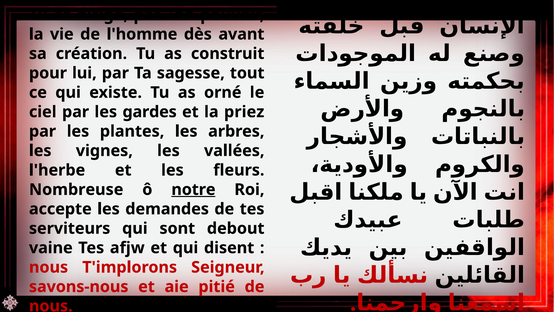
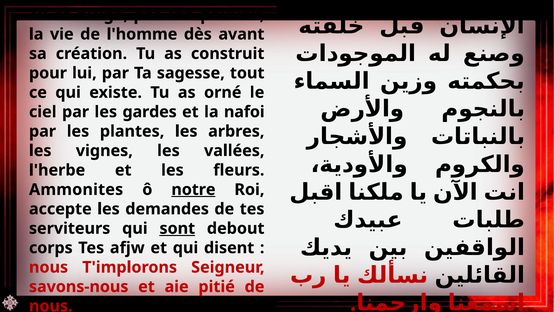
priez: priez -> nafoi
Nombreuse: Nombreuse -> Ammonites
sont underline: none -> present
vaine: vaine -> corps
